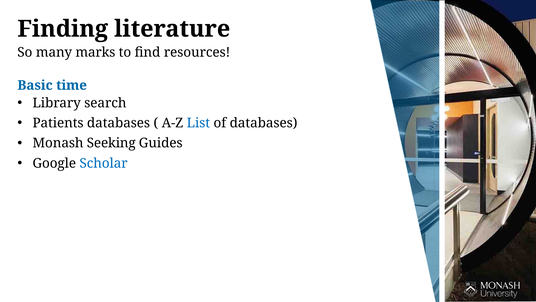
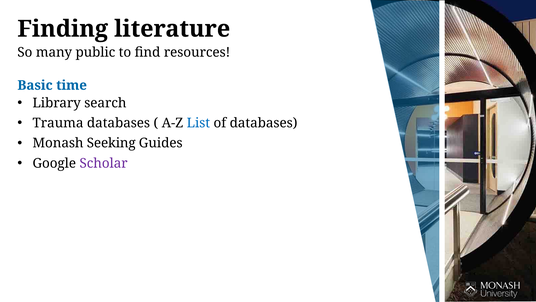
marks: marks -> public
Patients: Patients -> Trauma
Scholar colour: blue -> purple
